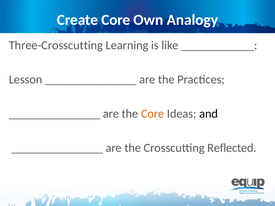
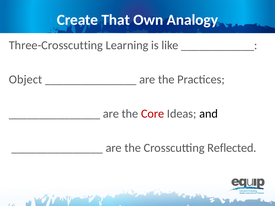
Create Core: Core -> That
Lesson: Lesson -> Object
Core at (153, 114) colour: orange -> red
